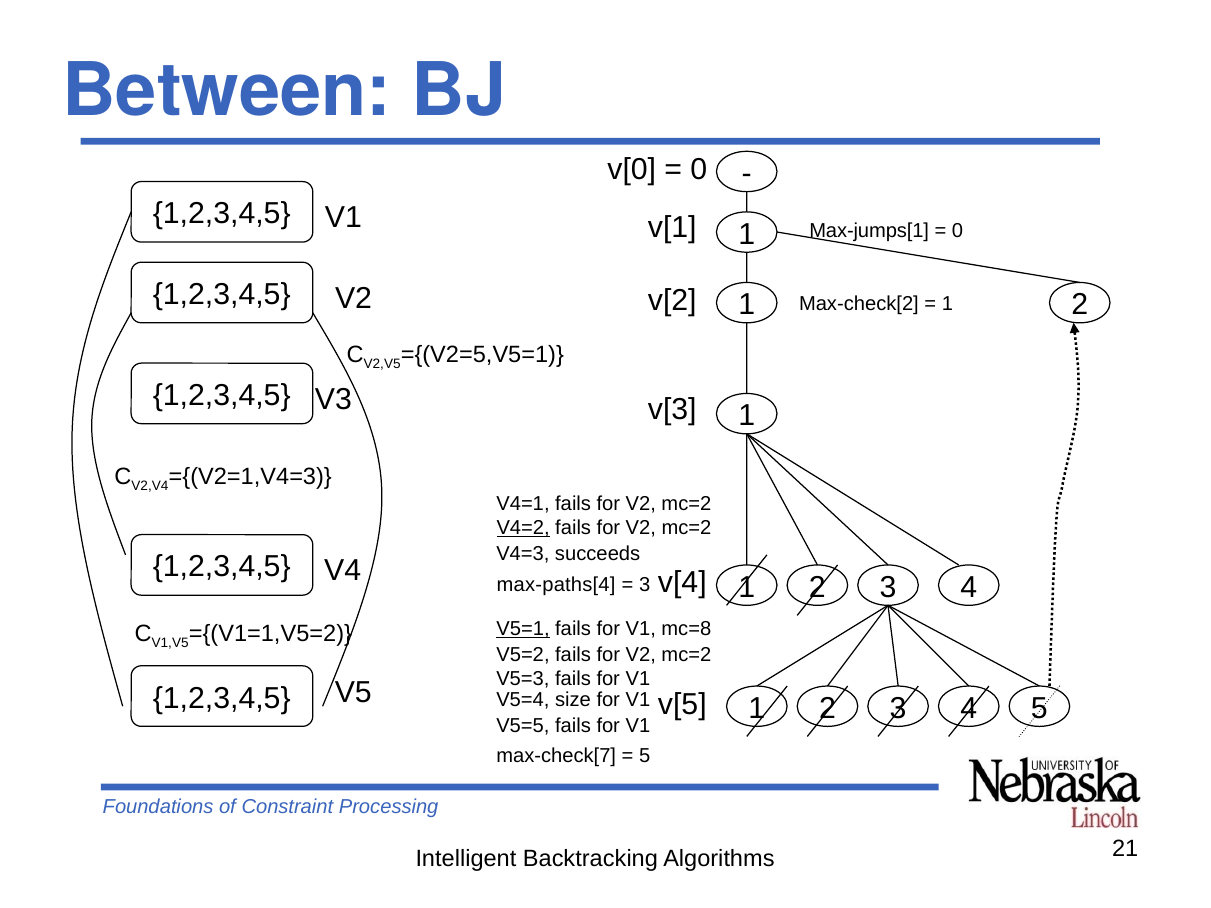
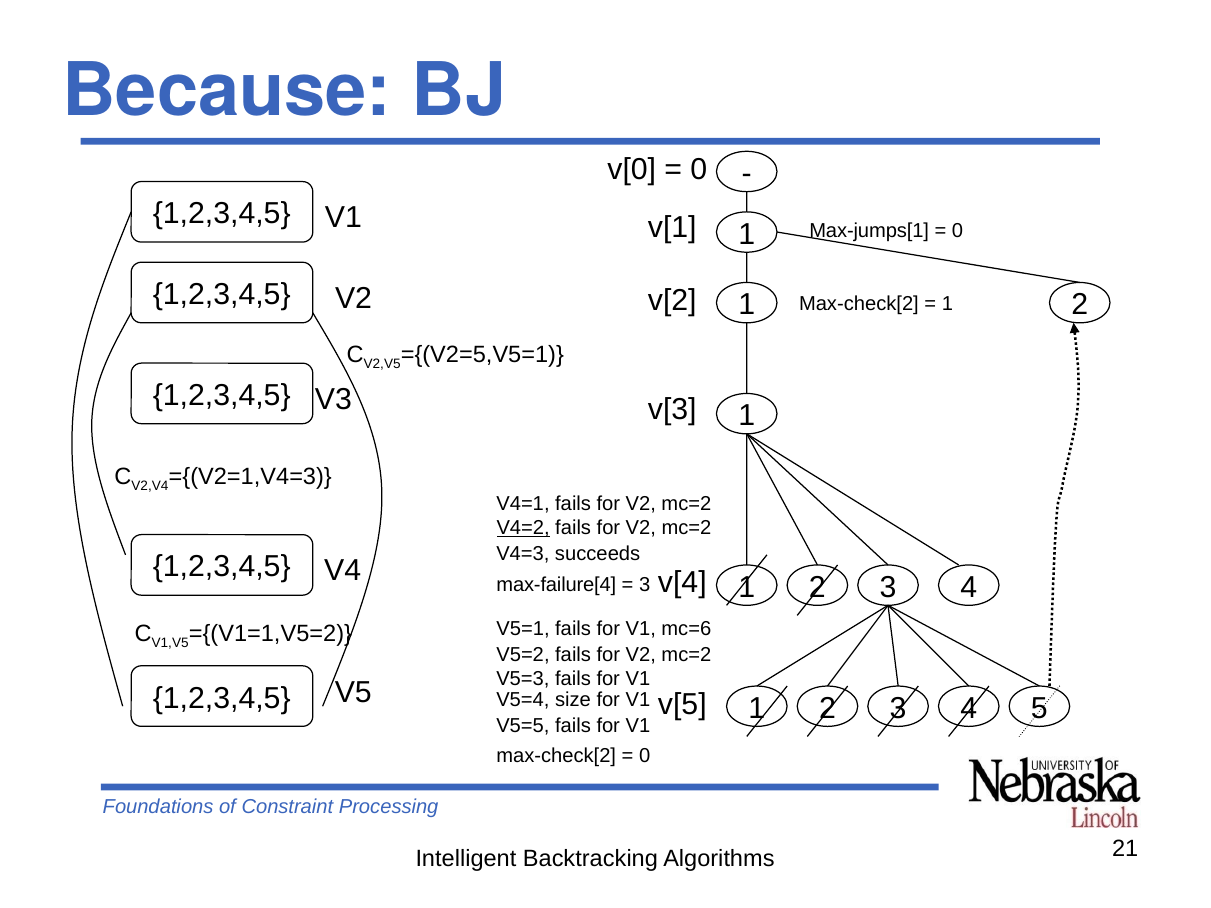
Between: Between -> Because
max-paths[4: max-paths[4 -> max-failure[4
V5=1 underline: present -> none
mc=8: mc=8 -> mc=6
max-check[7 at (556, 756): max-check[7 -> max-check[2
5 at (645, 756): 5 -> 0
